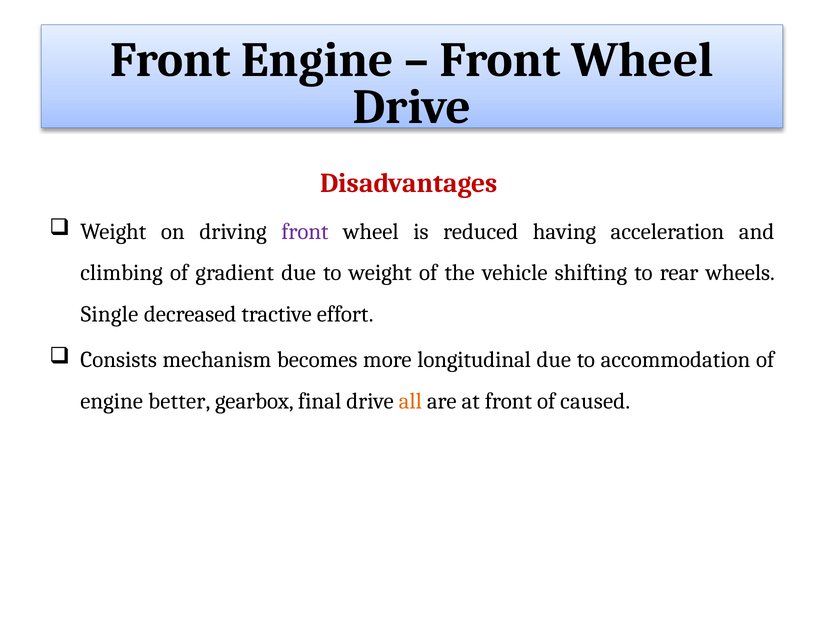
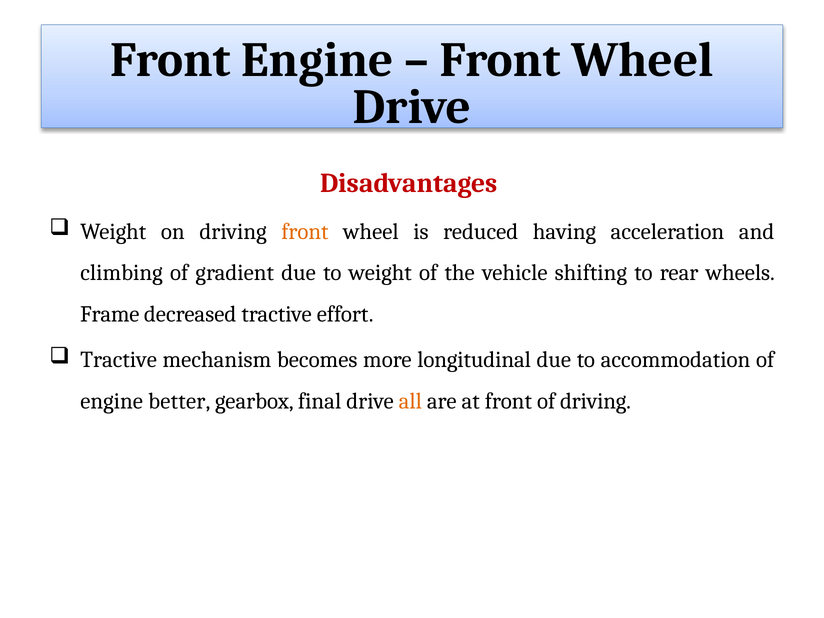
front at (305, 231) colour: purple -> orange
Single: Single -> Frame
Consists at (119, 360): Consists -> Tractive
of caused: caused -> driving
